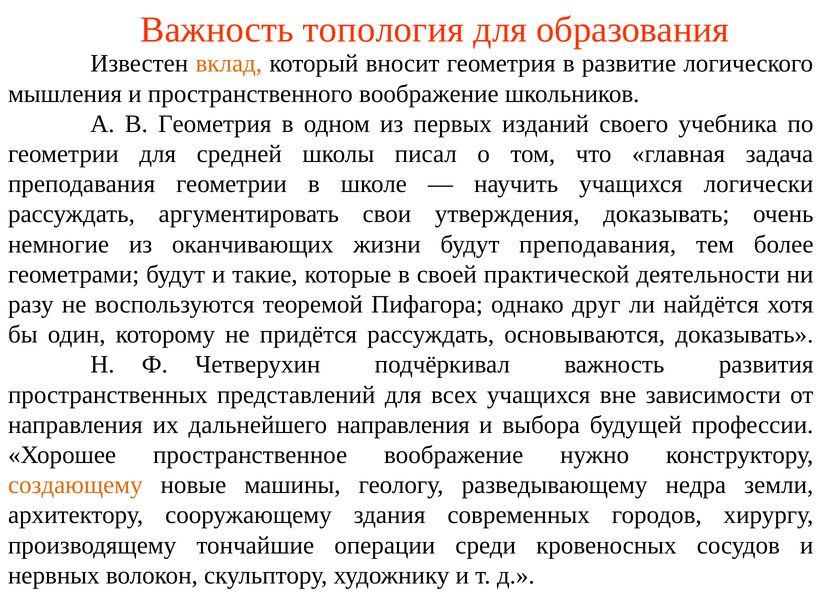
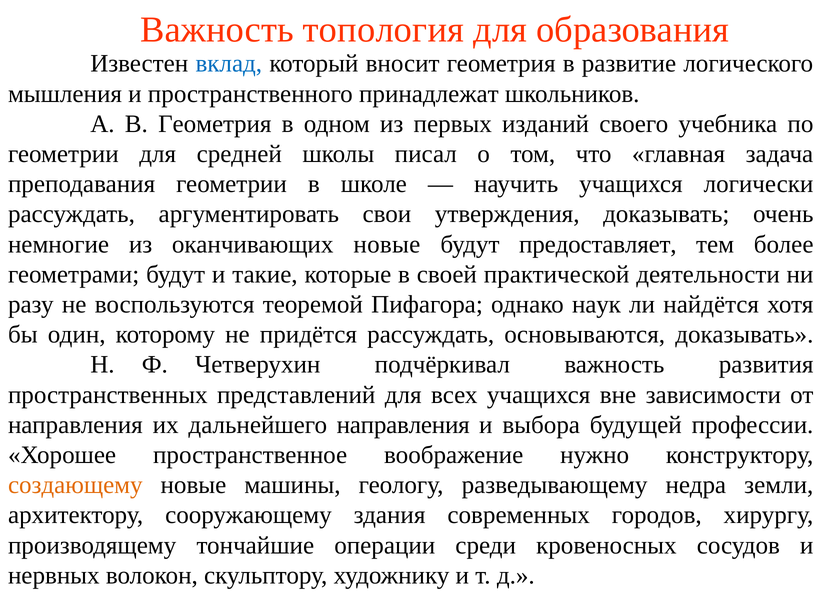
вклад colour: orange -> blue
пространственного воображение: воображение -> принадлежат
оканчивающих жизни: жизни -> новые
будут преподавания: преподавания -> предоставляет
друг: друг -> наук
